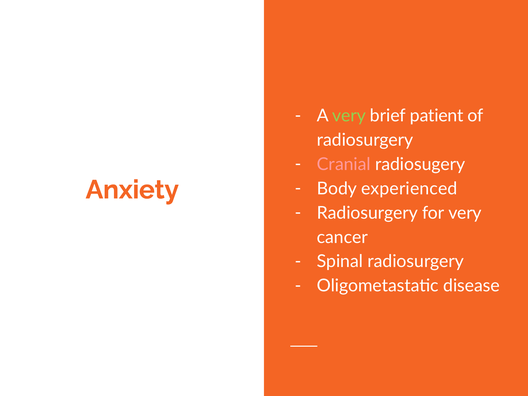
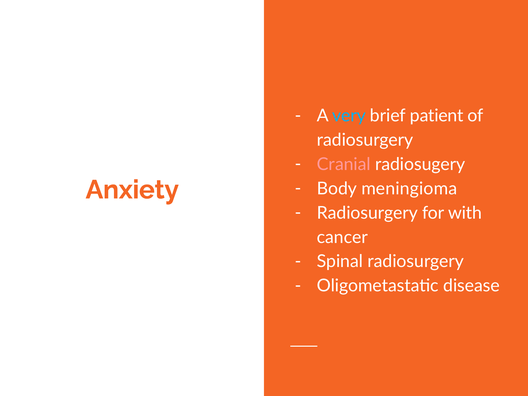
very at (349, 116) colour: light green -> light blue
experienced: experienced -> meningioma
for very: very -> with
